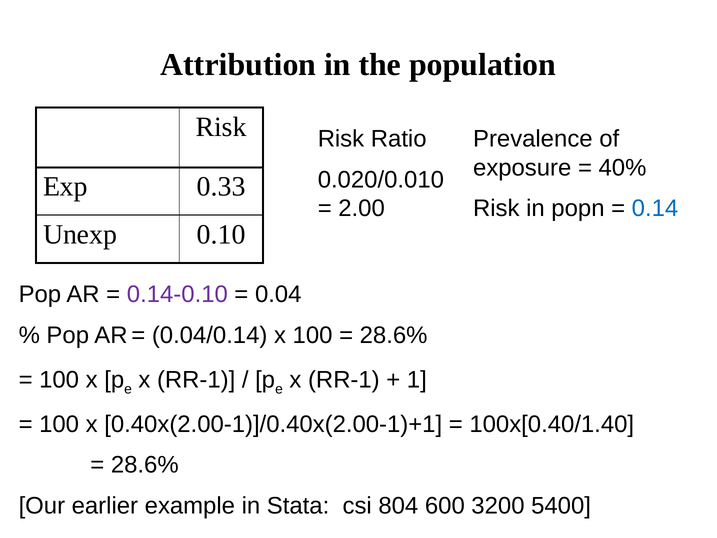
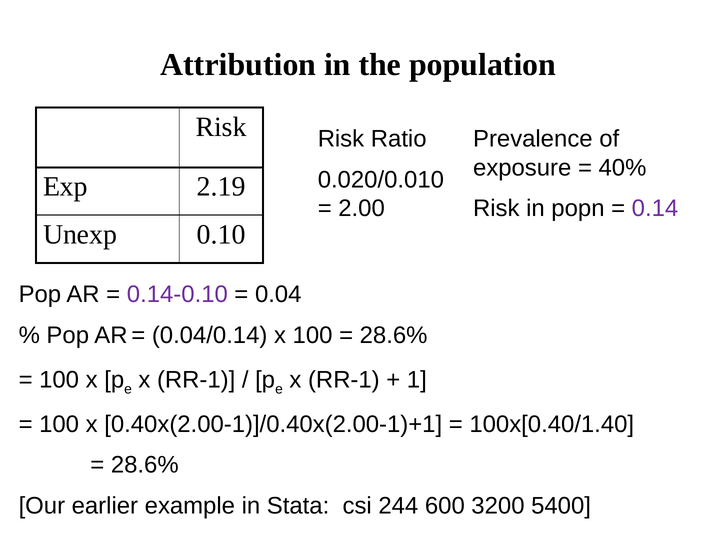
0.33: 0.33 -> 2.19
0.14 colour: blue -> purple
804: 804 -> 244
